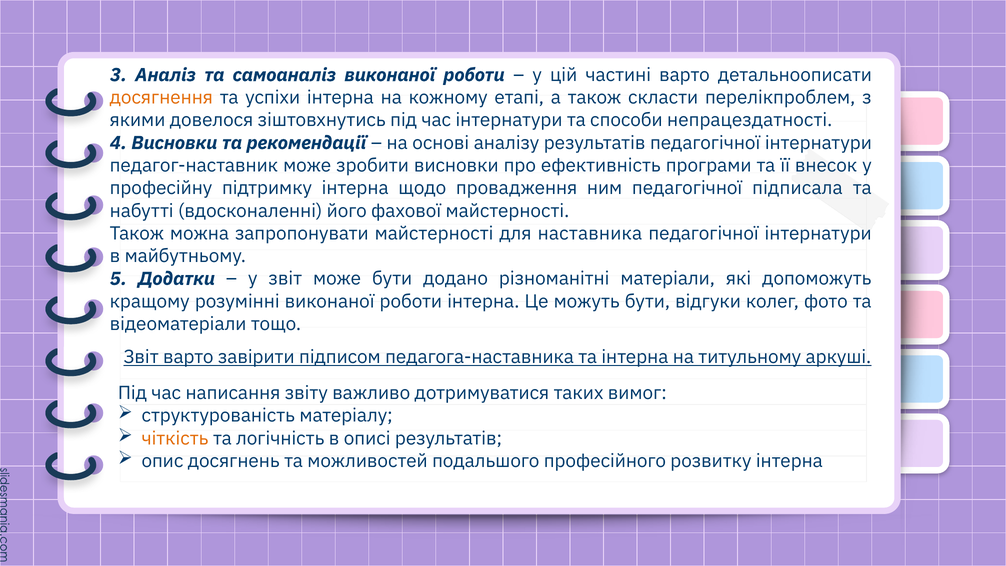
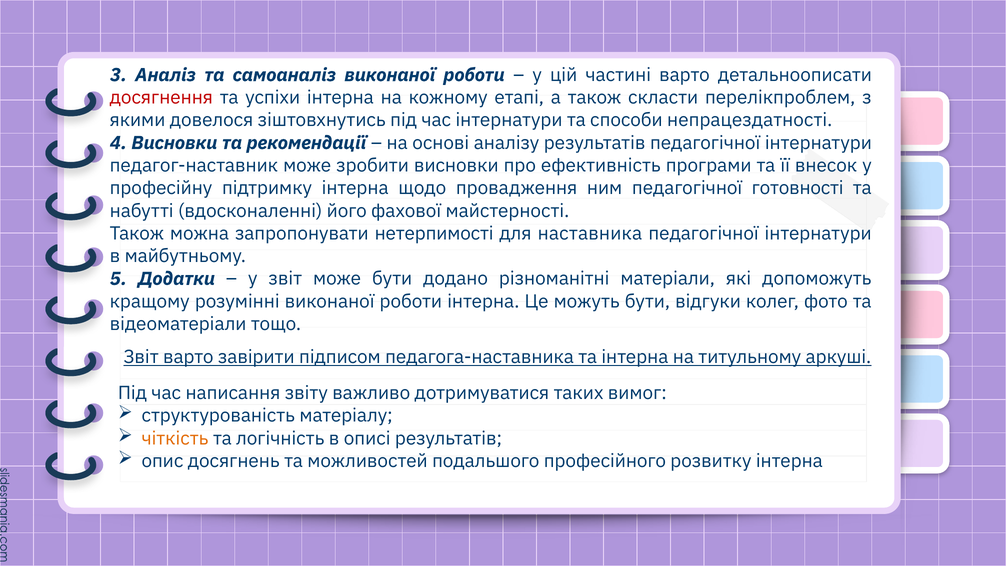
досягнення colour: orange -> red
підписала: підписала -> готовності
запропонувати майстерності: майстерності -> нетерпимості
